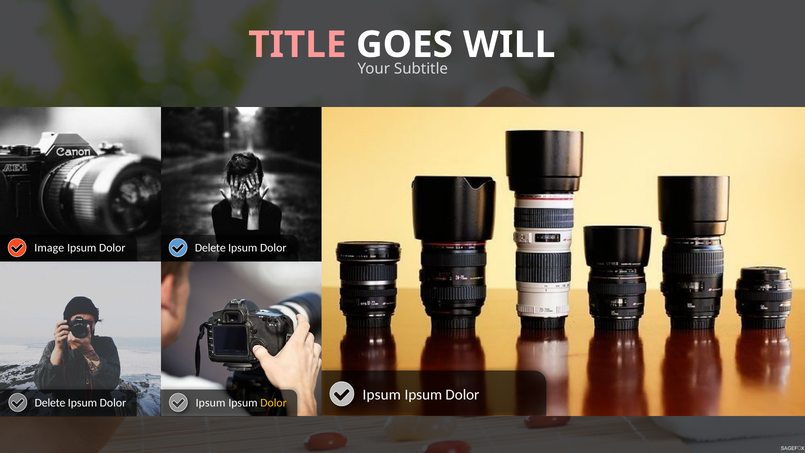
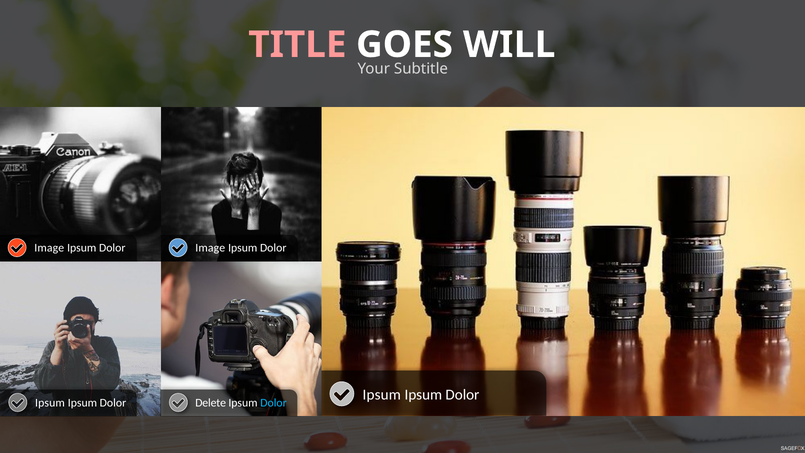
Delete at (210, 248): Delete -> Image
Delete at (50, 403): Delete -> Ipsum
Dolor Ipsum: Ipsum -> Delete
Dolor at (274, 403) colour: yellow -> light blue
